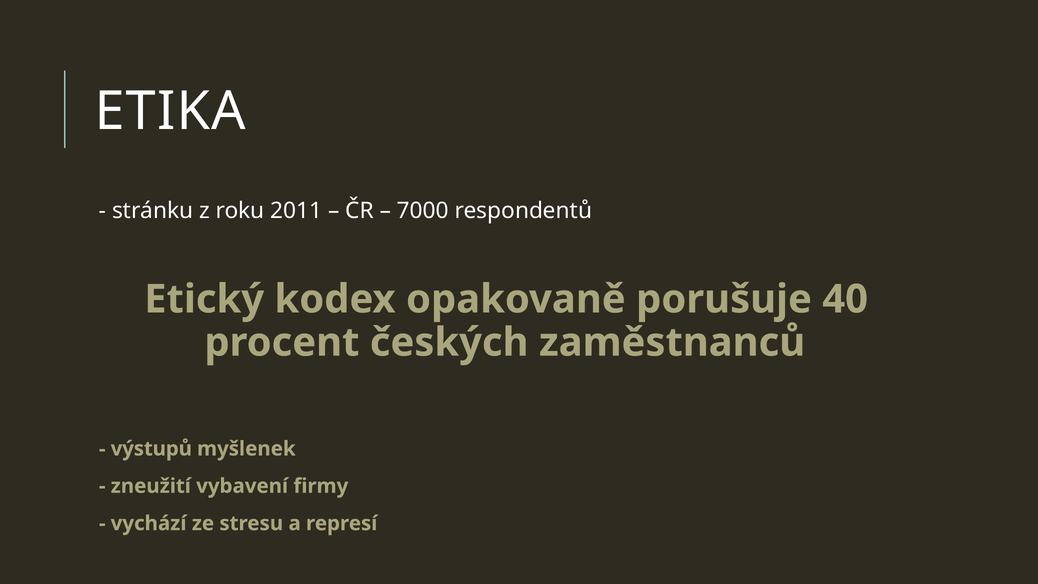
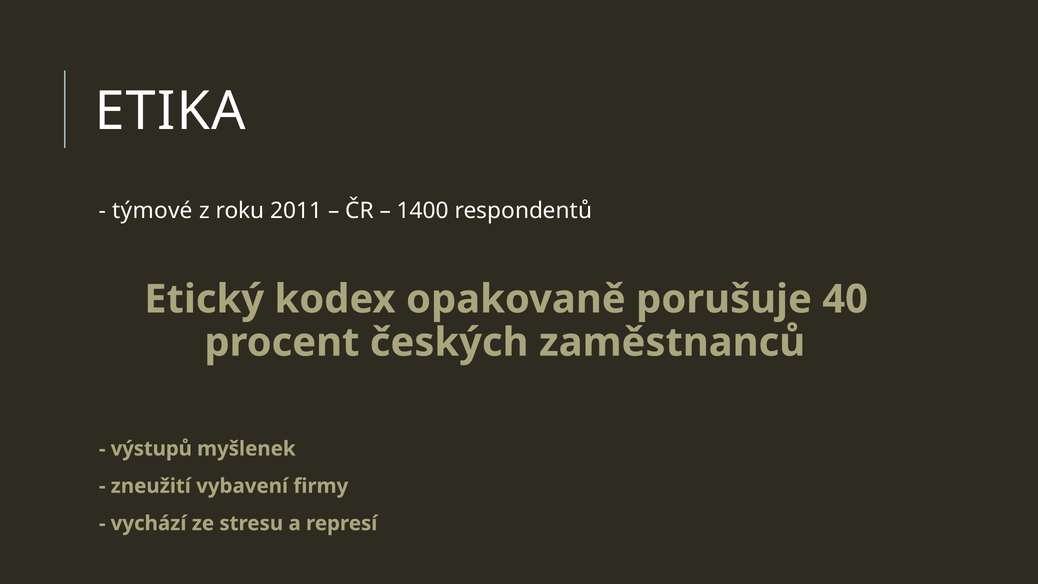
stránku: stránku -> týmové
7000: 7000 -> 1400
